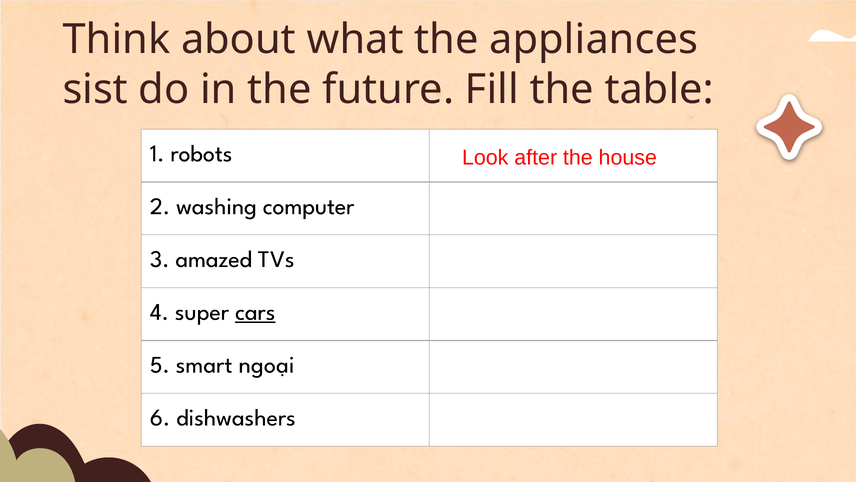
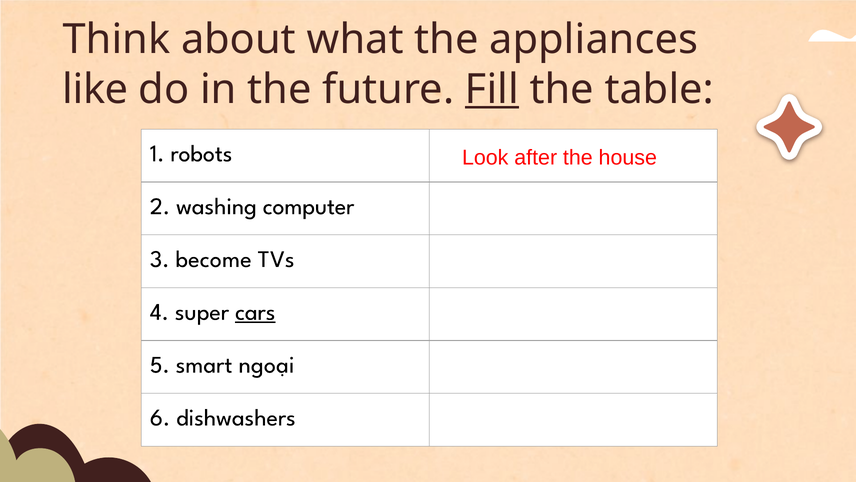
sist: sist -> like
Fill underline: none -> present
amazed: amazed -> become
